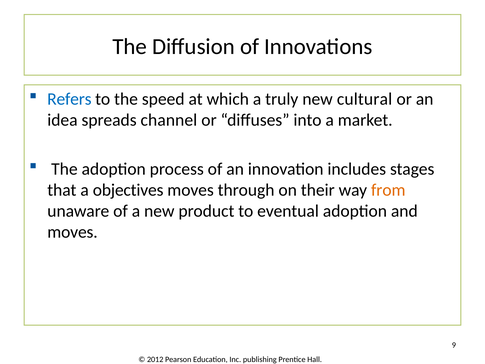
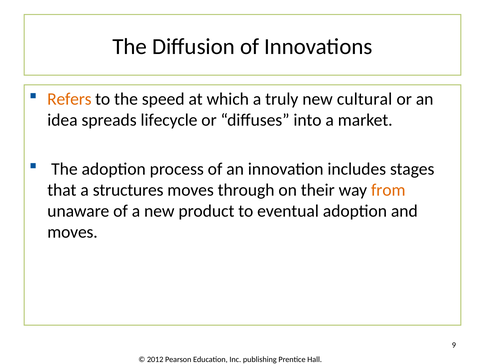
Refers colour: blue -> orange
channel: channel -> lifecycle
objectives: objectives -> structures
